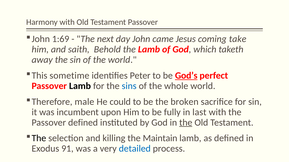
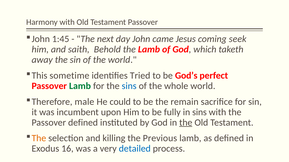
1:69: 1:69 -> 1:45
take: take -> seek
Peter: Peter -> Tried
God’s underline: present -> none
Lamb at (80, 86) colour: black -> green
broken: broken -> remain
in last: last -> sins
The at (39, 139) colour: black -> orange
Maintain: Maintain -> Previous
91: 91 -> 16
